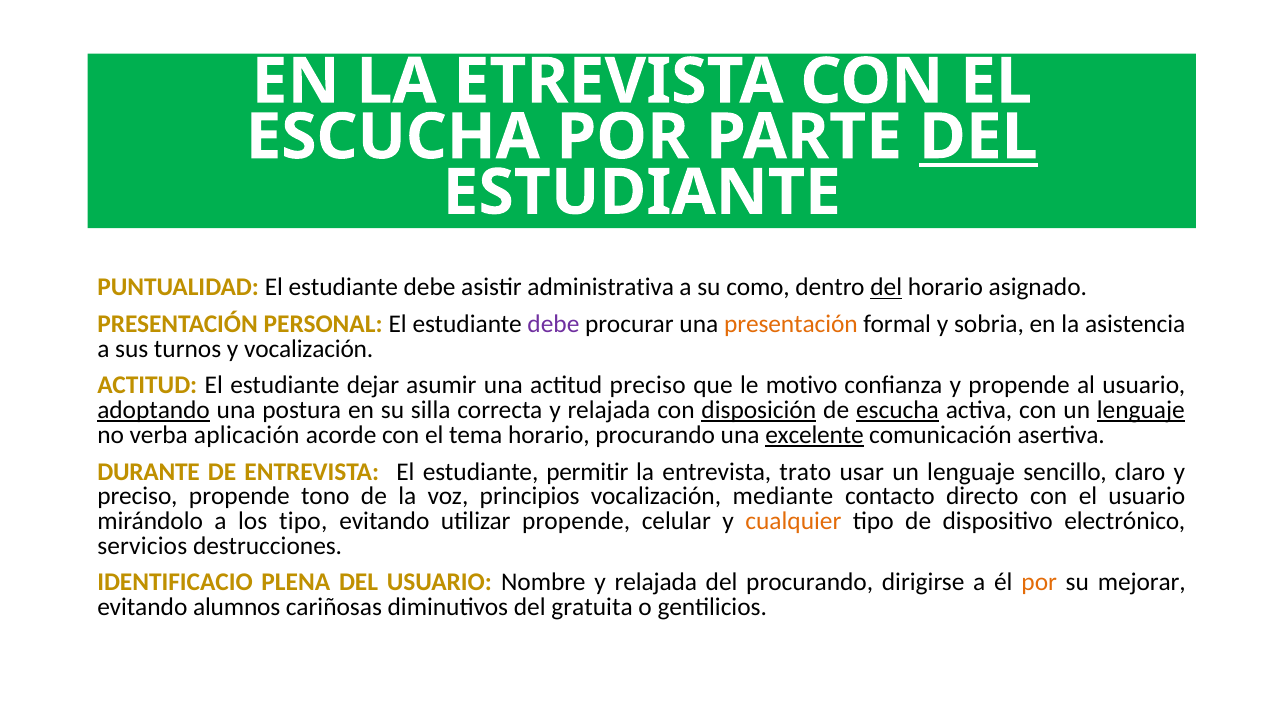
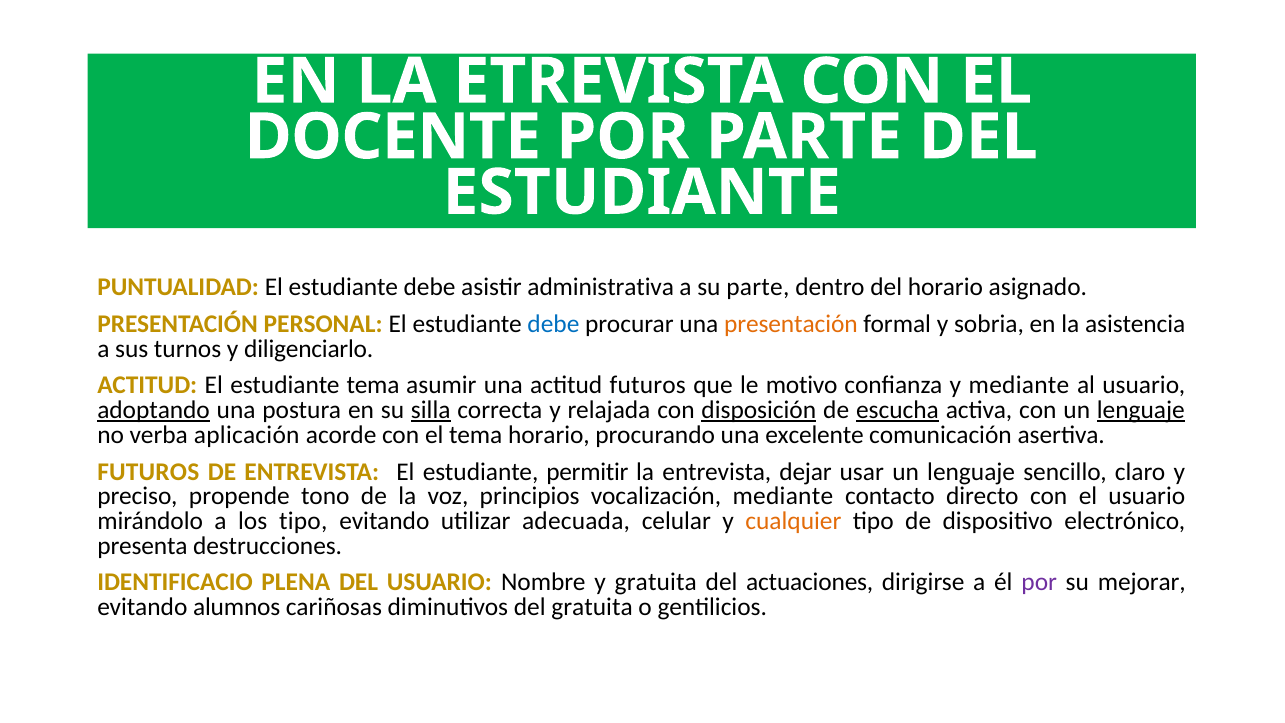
ESCUCHA at (393, 137): ESCUCHA -> DOCENTE
DEL at (978, 137) underline: present -> none
su como: como -> parte
del at (886, 287) underline: present -> none
debe at (553, 324) colour: purple -> blue
y vocalización: vocalización -> diligenciarlo
estudiante dejar: dejar -> tema
actitud preciso: preciso -> futuros
y propende: propende -> mediante
silla underline: none -> present
excelente underline: present -> none
DURANTE at (149, 472): DURANTE -> FUTUROS
trato: trato -> dejar
utilizar propende: propende -> adecuada
servicios: servicios -> presenta
Nombre y relajada: relajada -> gratuita
del procurando: procurando -> actuaciones
por at (1039, 582) colour: orange -> purple
